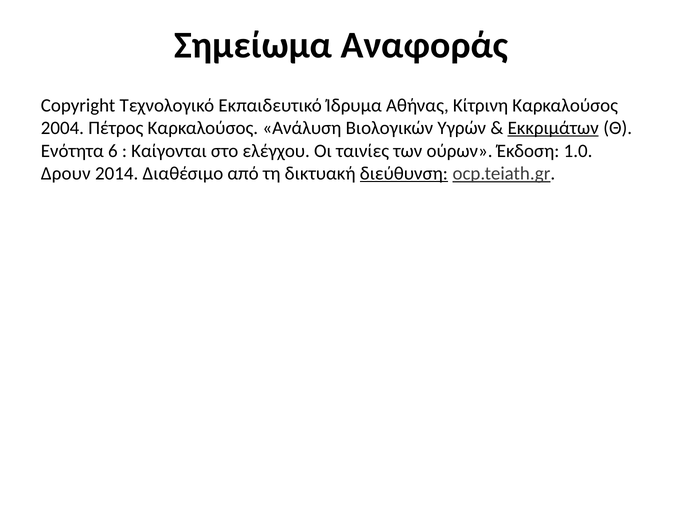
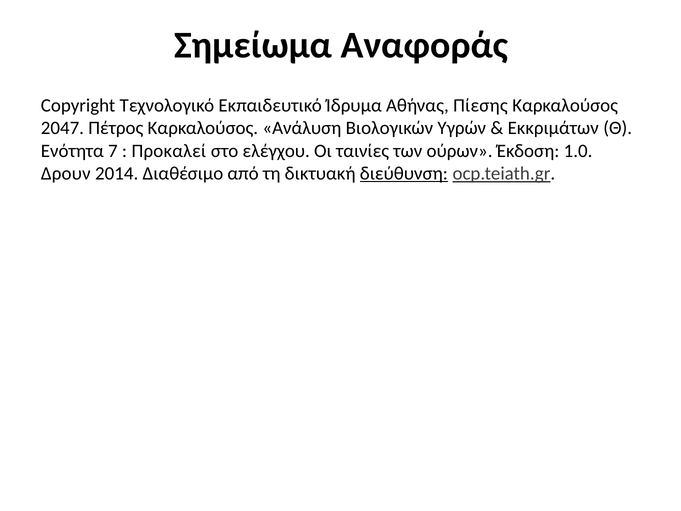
Κίτρινη: Κίτρινη -> Πίεσης
2004: 2004 -> 2047
Εκκριμάτων underline: present -> none
6: 6 -> 7
Καίγονται: Καίγονται -> Προκαλεί
